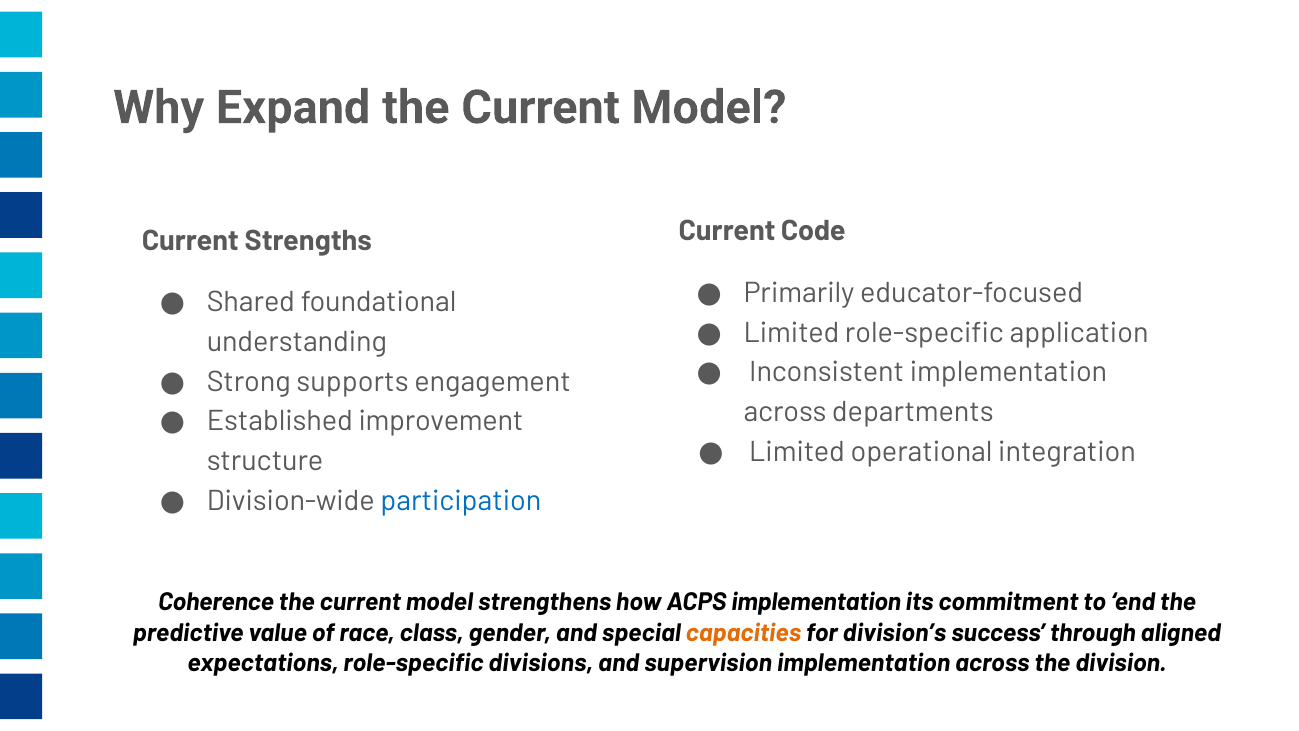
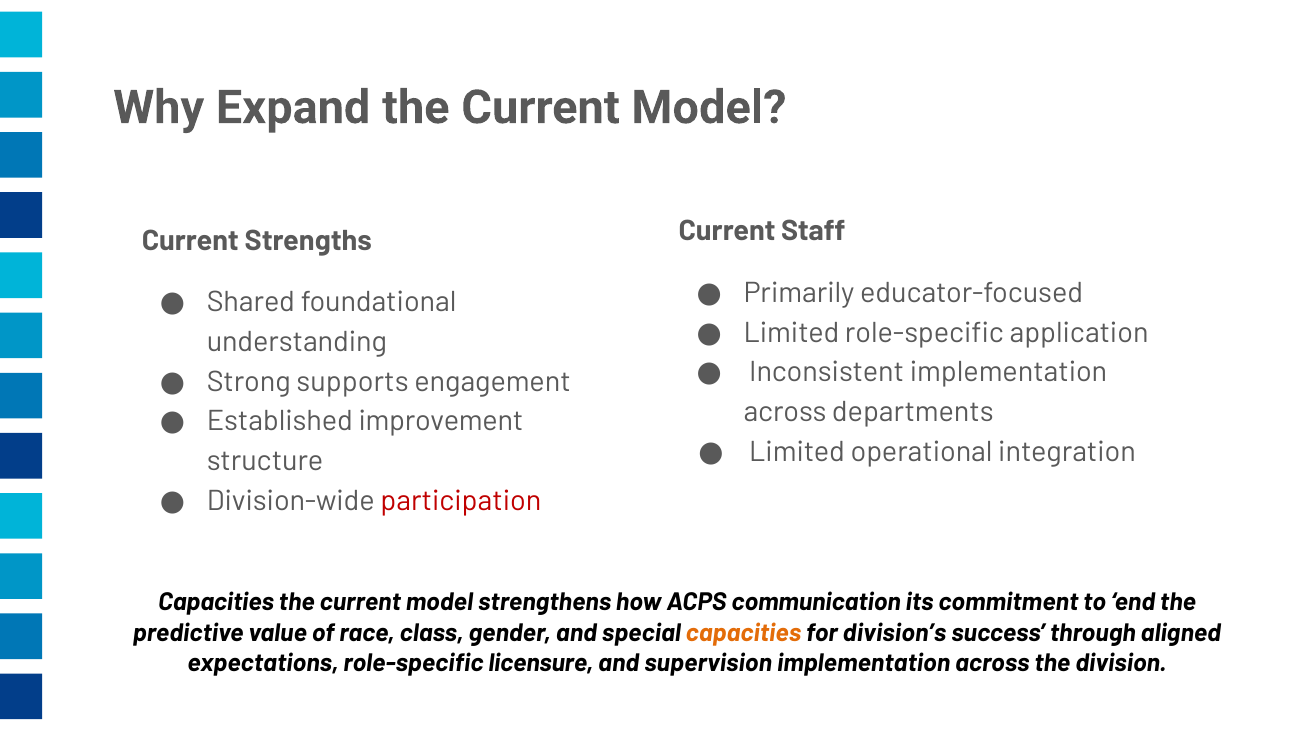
Code: Code -> Staff
participation colour: blue -> red
Coherence at (216, 602): Coherence -> Capacities
ACPS implementation: implementation -> communication
divisions: divisions -> licensure
